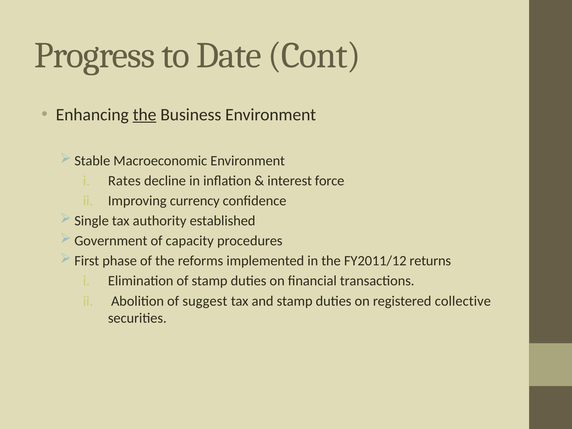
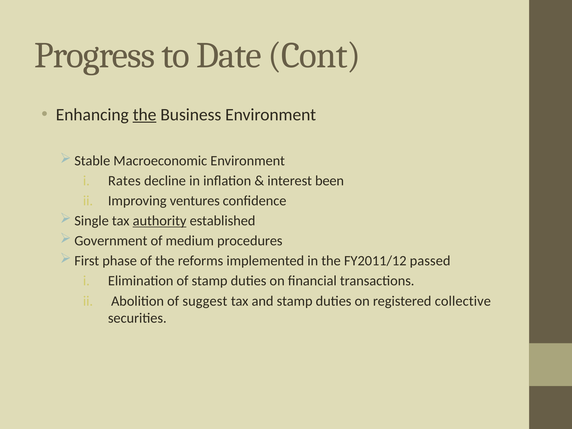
force: force -> been
currency: currency -> ventures
authority underline: none -> present
capacity: capacity -> medium
returns: returns -> passed
